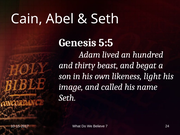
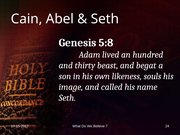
5:5: 5:5 -> 5:8
light: light -> souls
